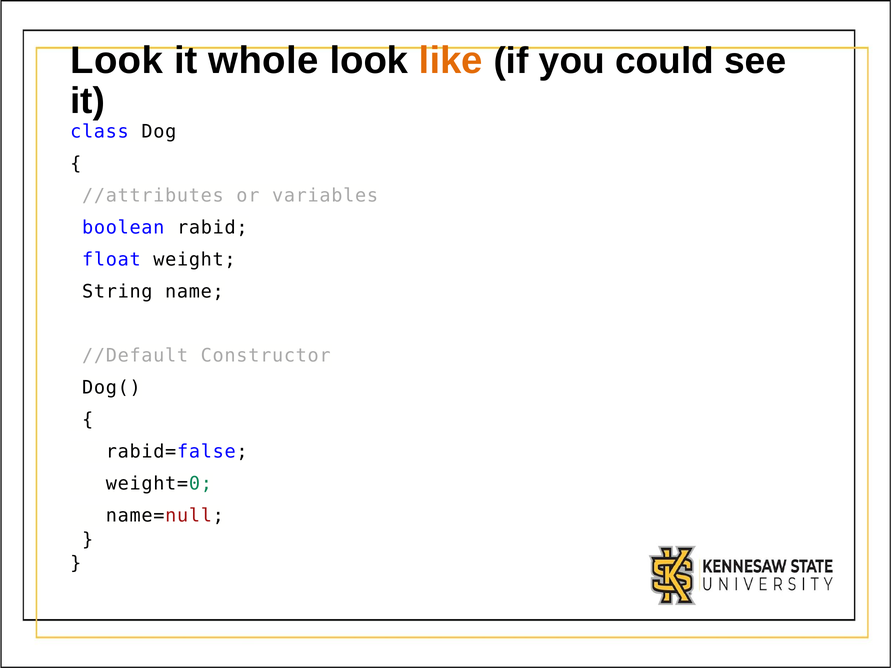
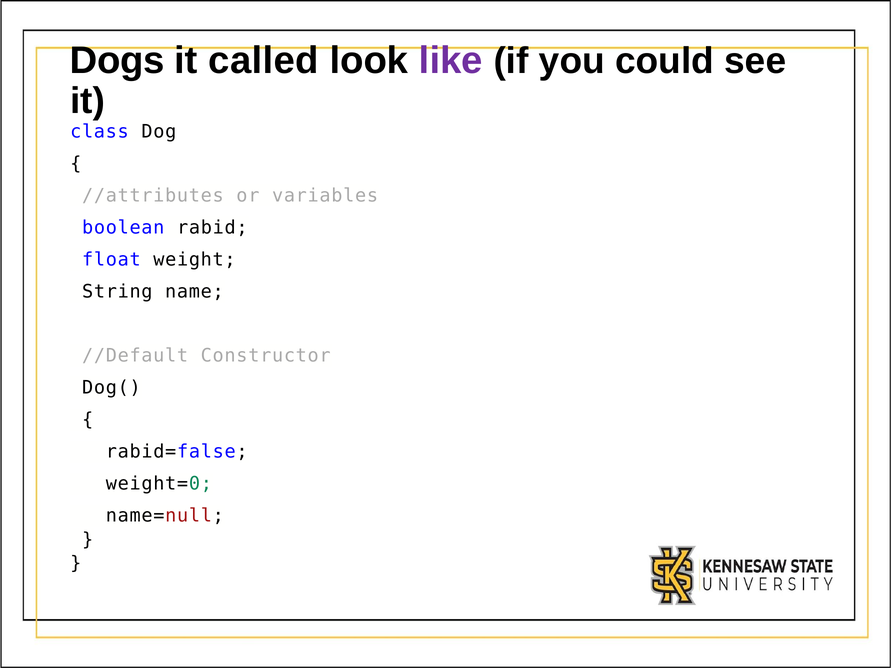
Look at (117, 60): Look -> Dogs
whole: whole -> called
like colour: orange -> purple
